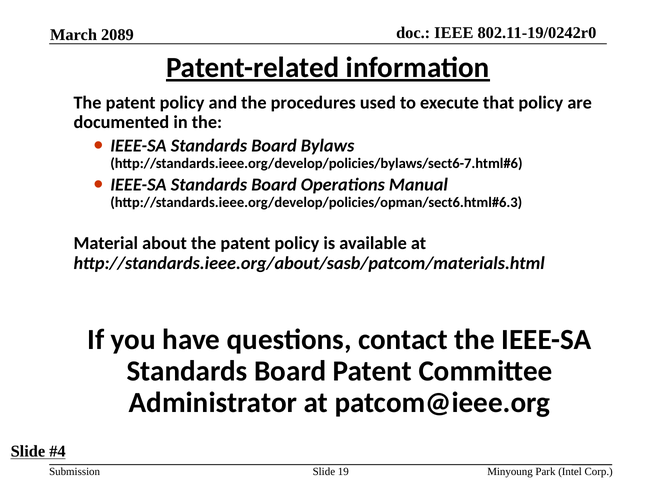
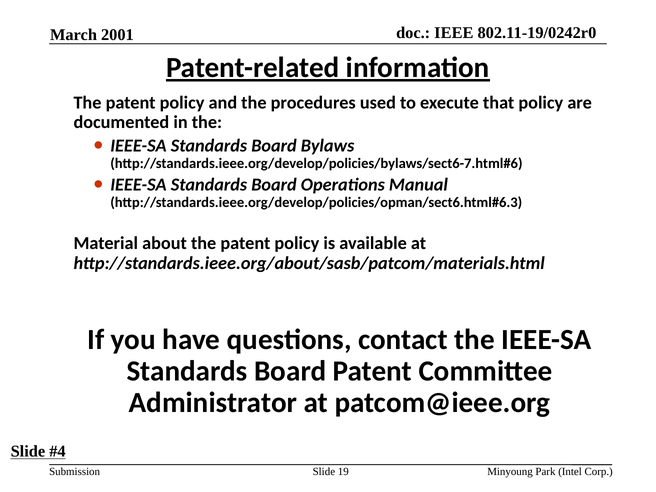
2089: 2089 -> 2001
